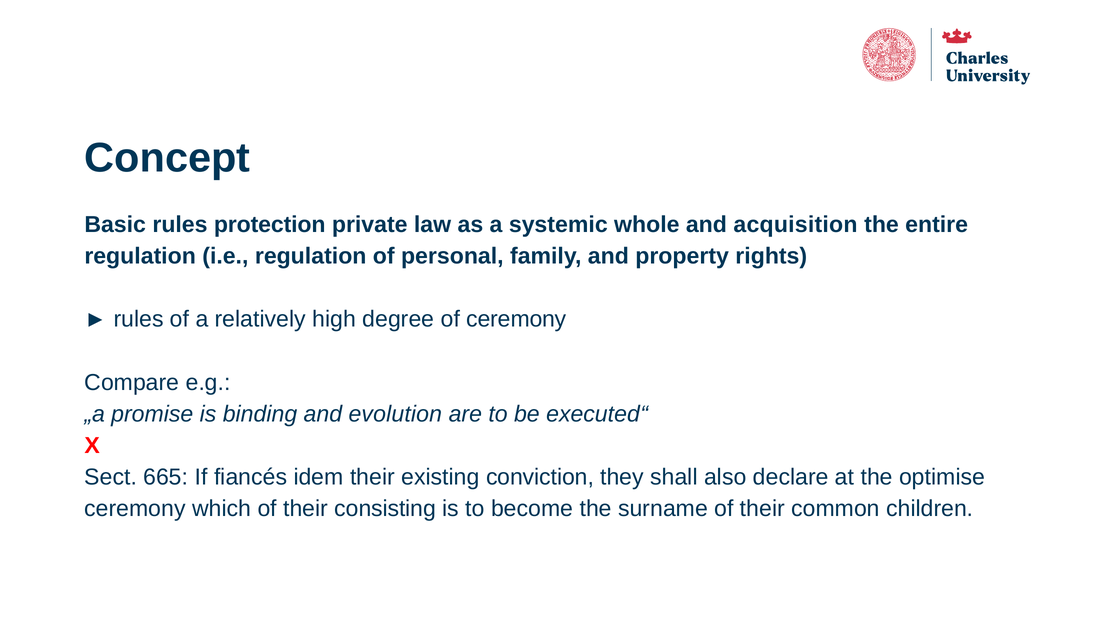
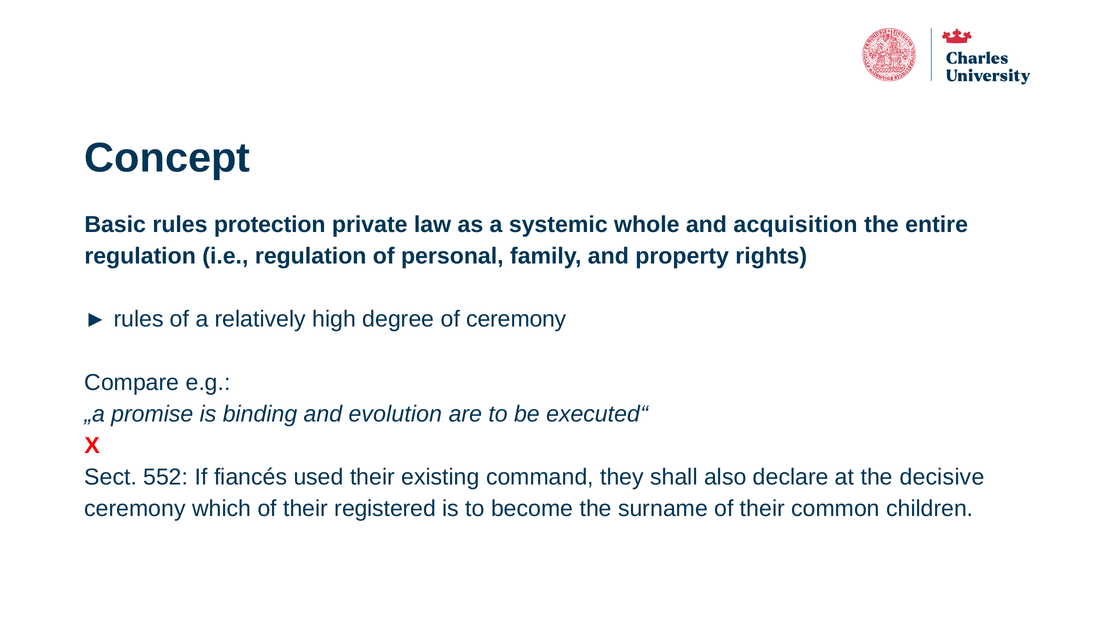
665: 665 -> 552
idem: idem -> used
conviction: conviction -> command
optimise: optimise -> decisive
consisting: consisting -> registered
